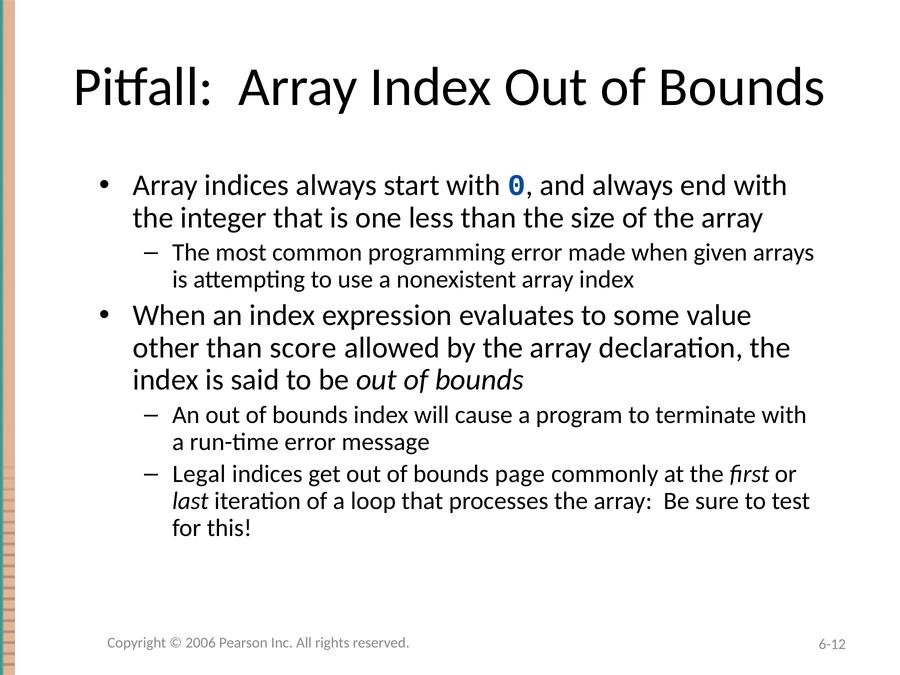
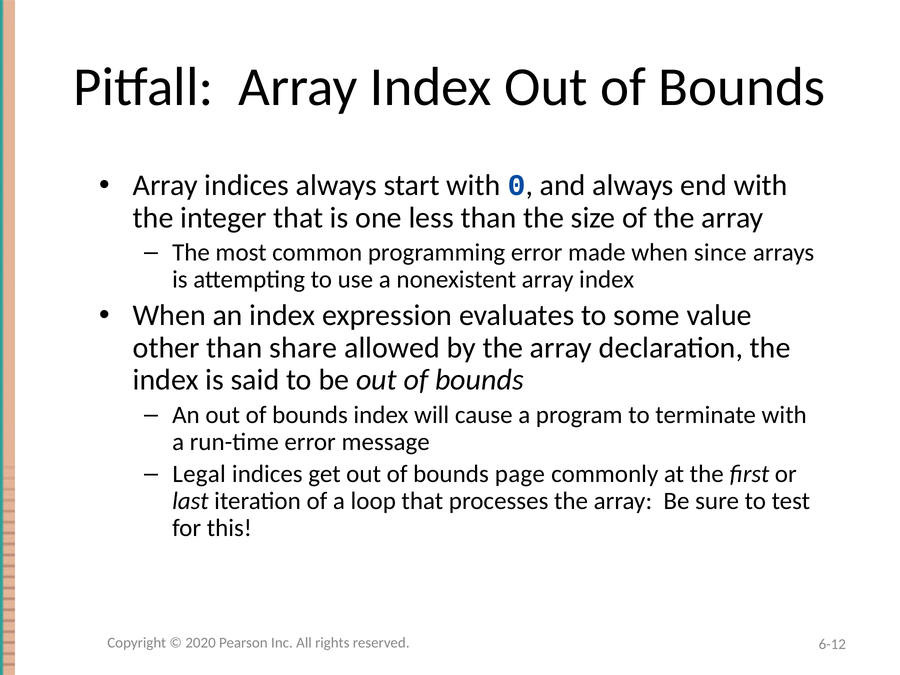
given: given -> since
score: score -> share
2006: 2006 -> 2020
